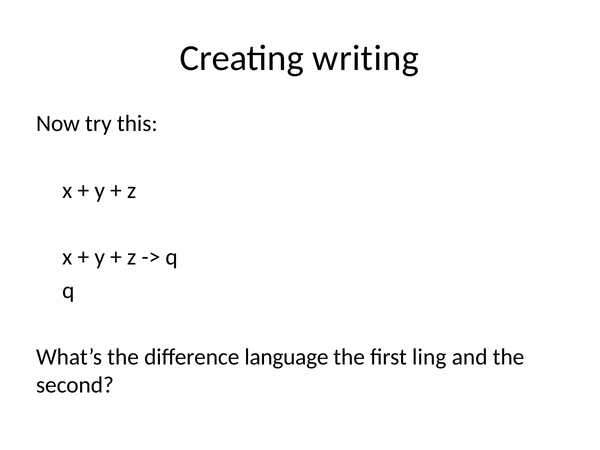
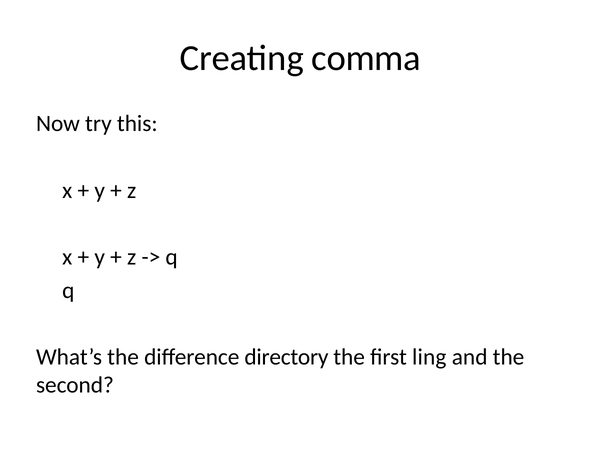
writing: writing -> comma
language: language -> directory
